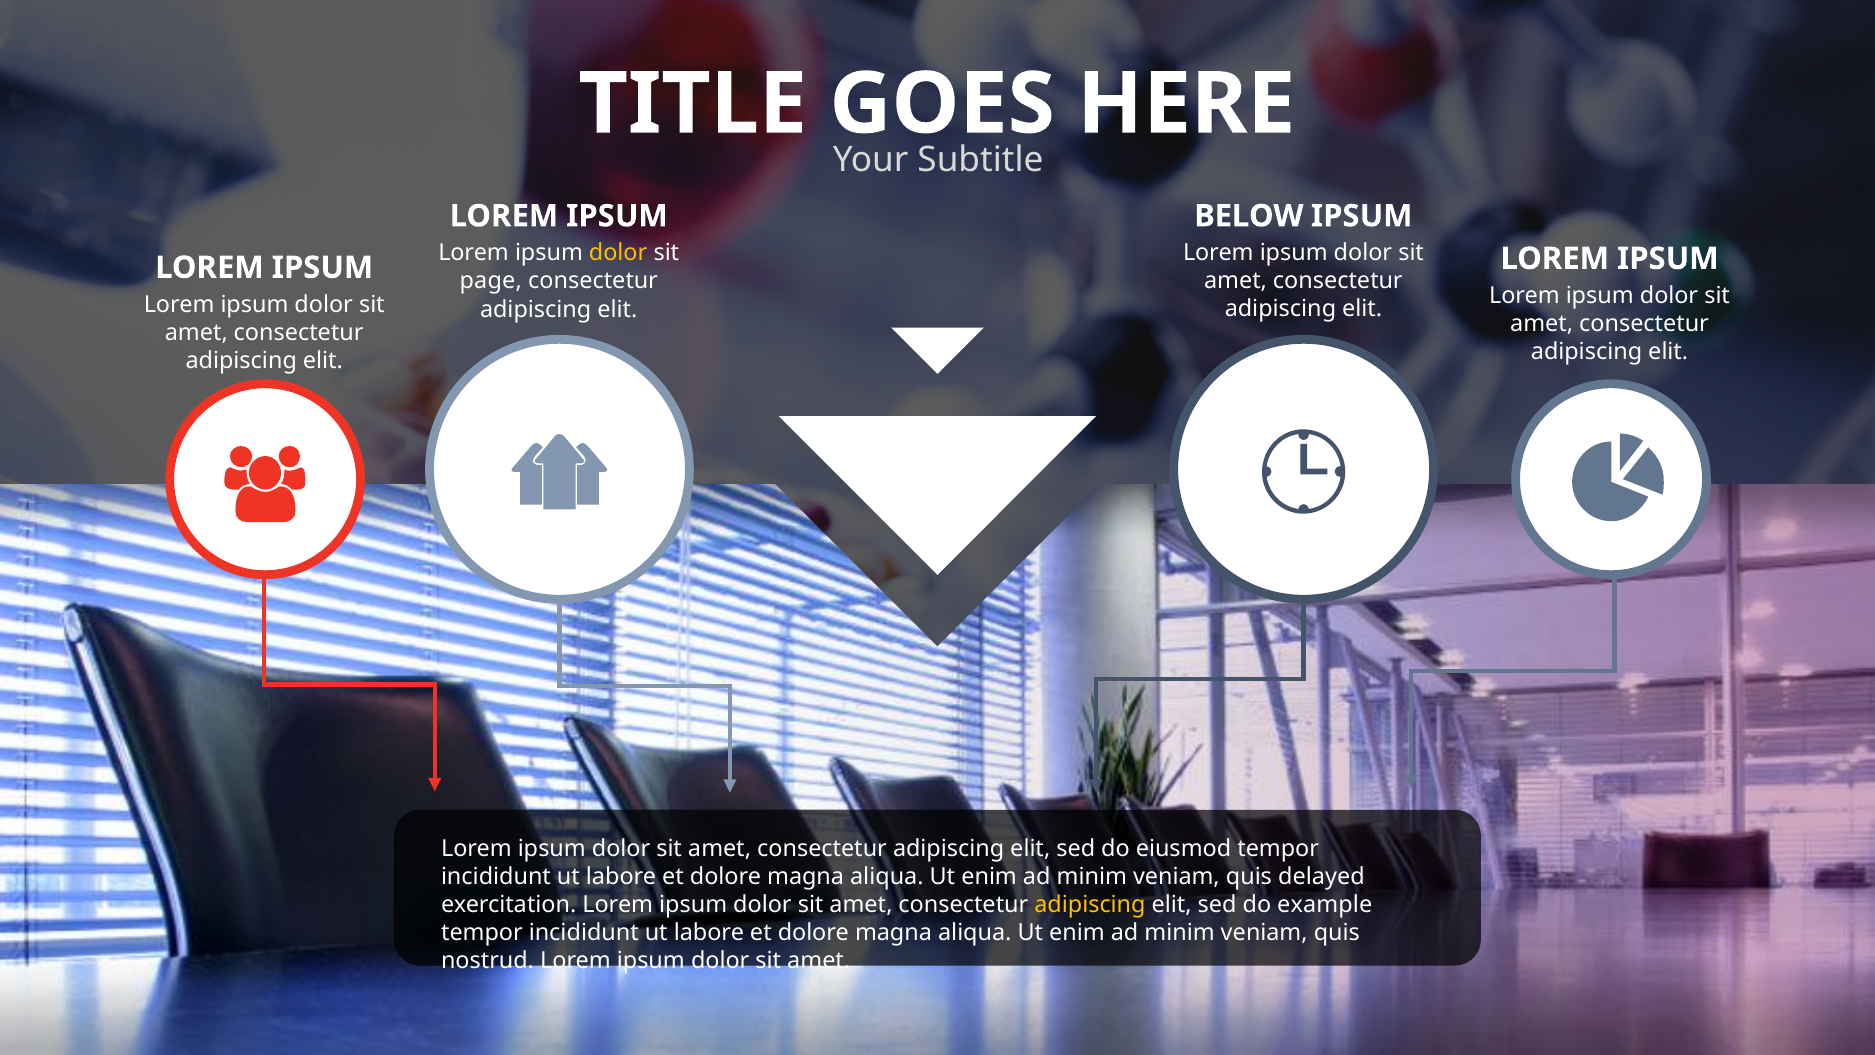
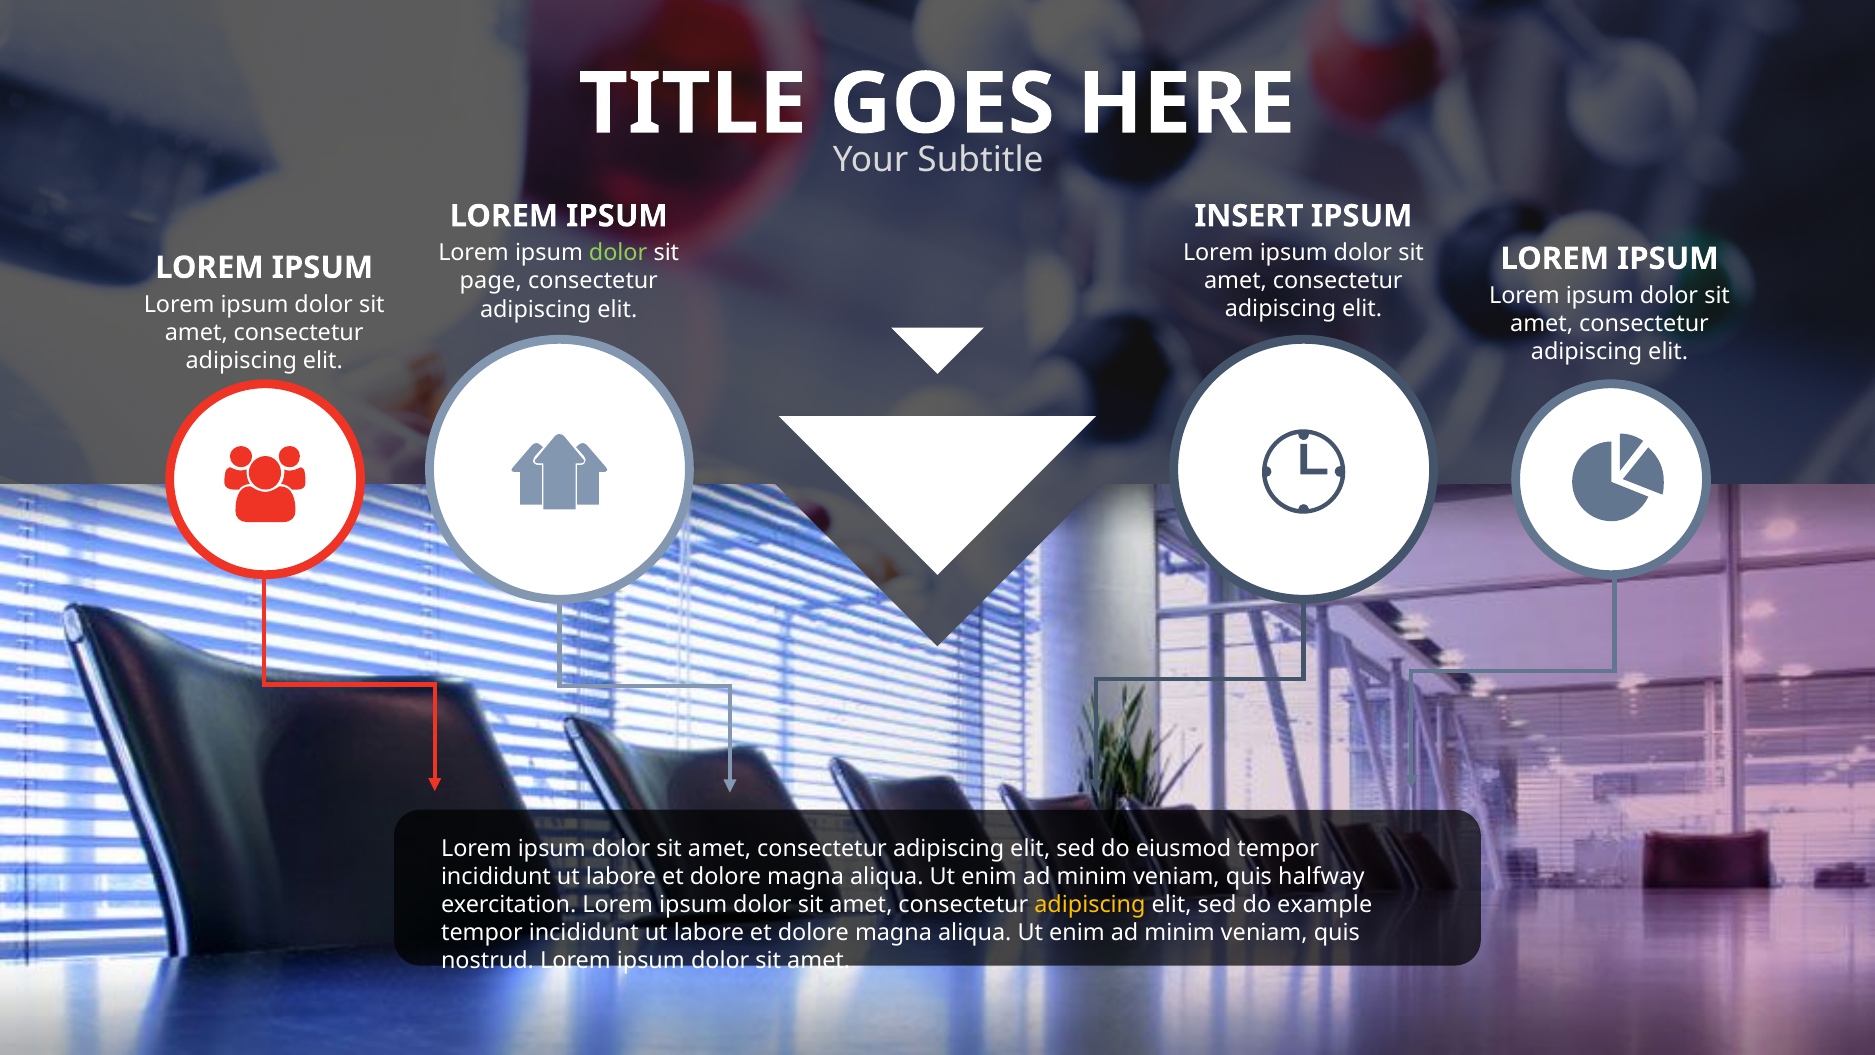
BELOW: BELOW -> INSERT
dolor at (618, 253) colour: yellow -> light green
delayed: delayed -> halfway
